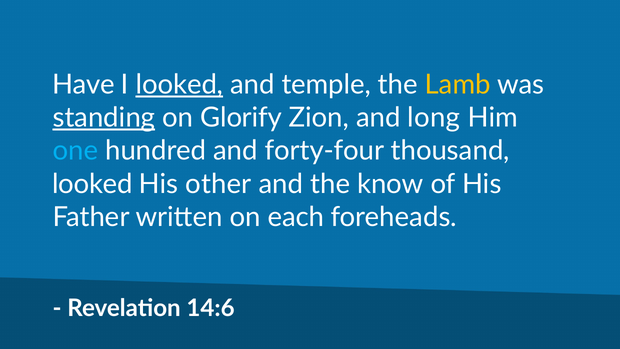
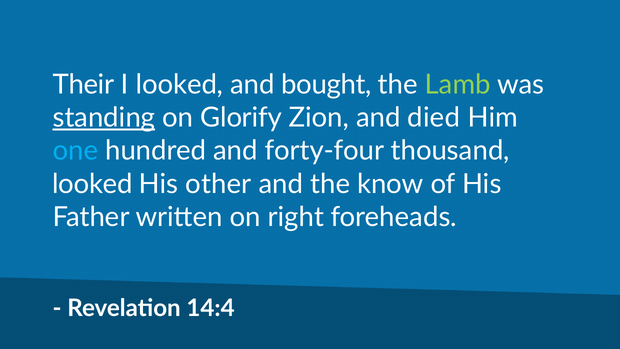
Have: Have -> Their
looked at (179, 85) underline: present -> none
temple: temple -> bought
Lamb colour: yellow -> light green
long: long -> died
each: each -> right
14:6: 14:6 -> 14:4
